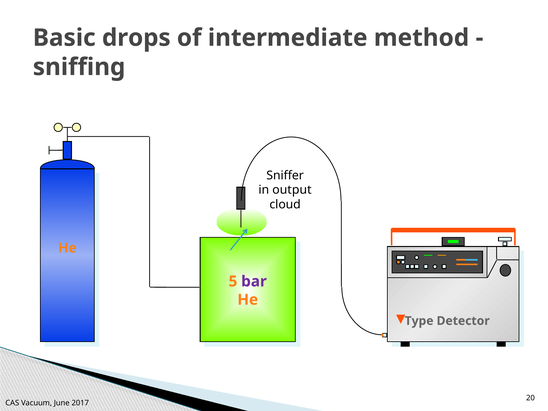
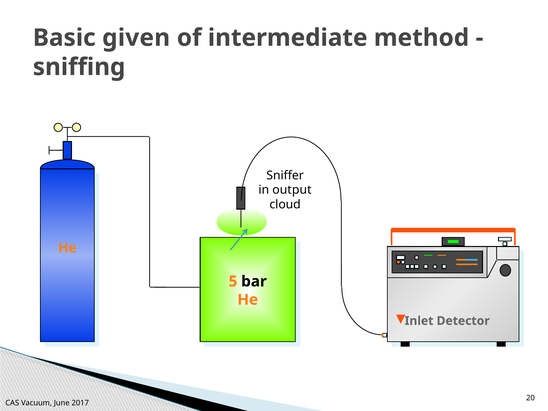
drops: drops -> given
bar colour: purple -> black
Type: Type -> Inlet
